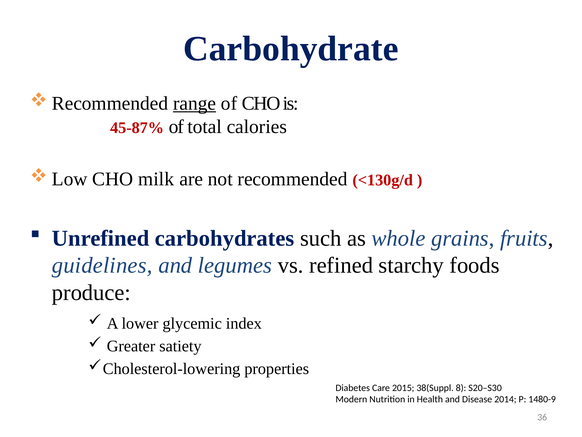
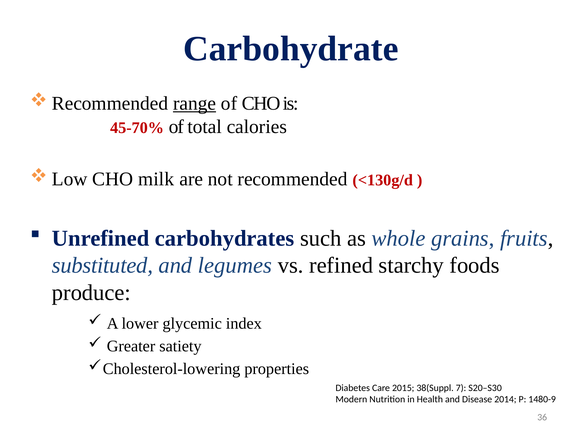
45-87%: 45-87% -> 45-70%
guidelines: guidelines -> substituted
8: 8 -> 7
